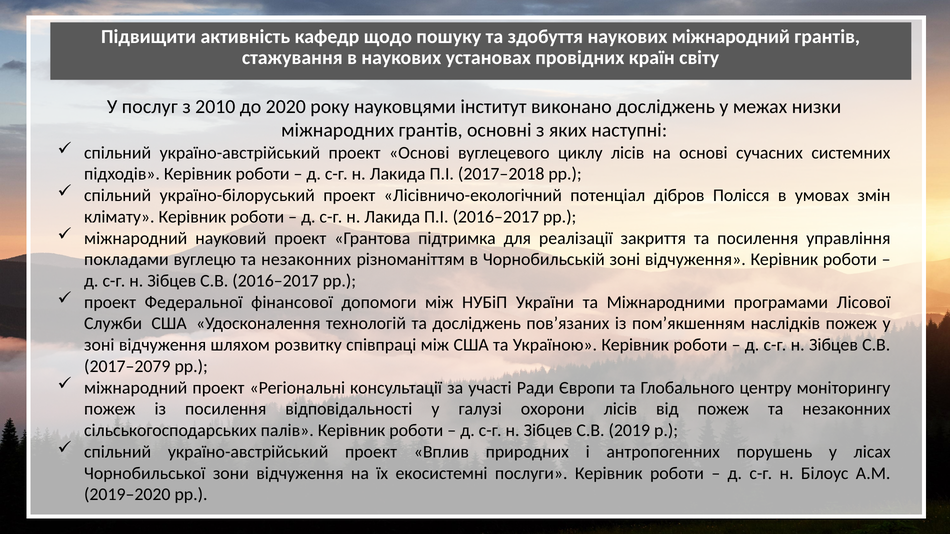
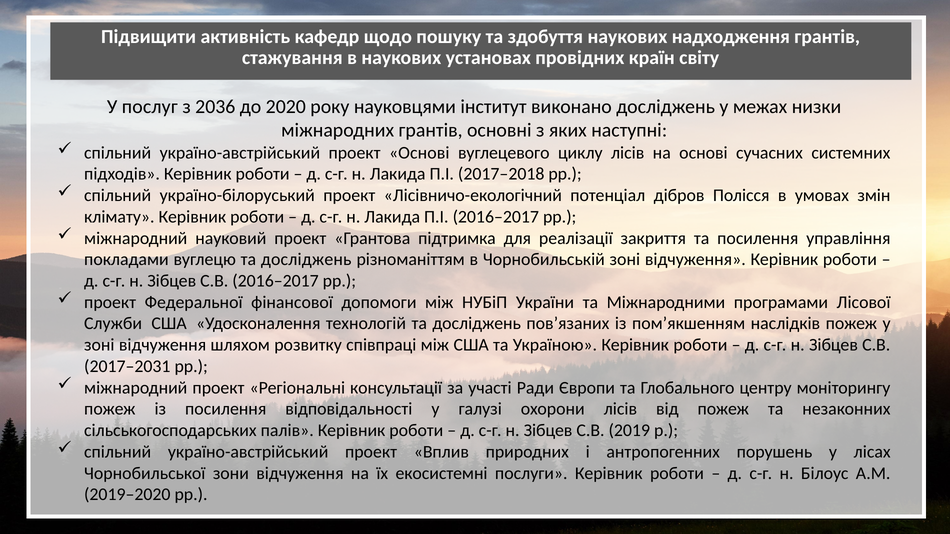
наукових міжнародний: міжнародний -> надходження
2010: 2010 -> 2036
вуглецю та незаконних: незаконних -> досліджень
2017–2079: 2017–2079 -> 2017–2031
